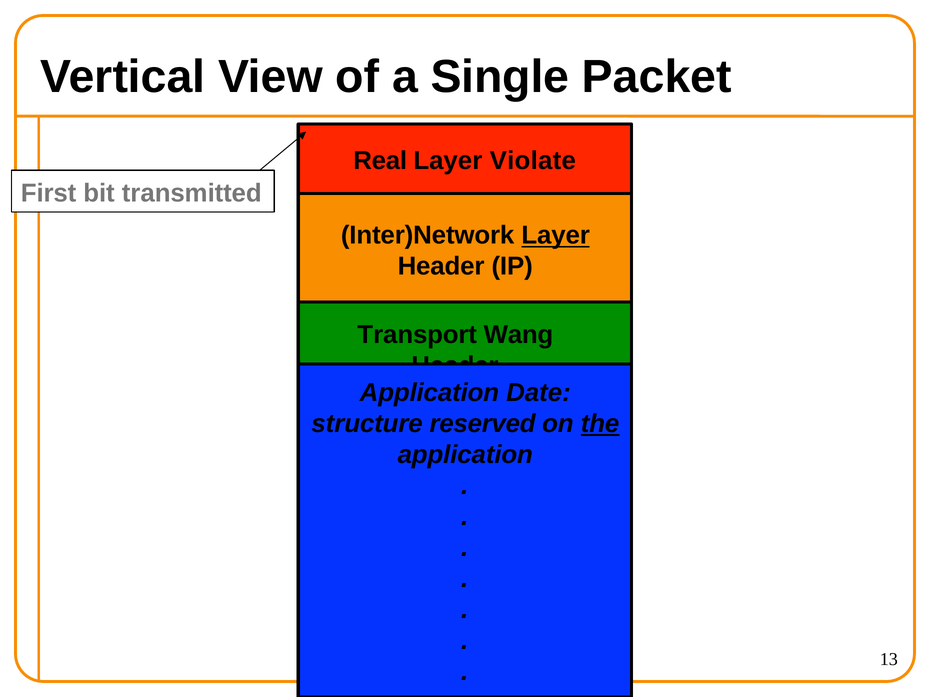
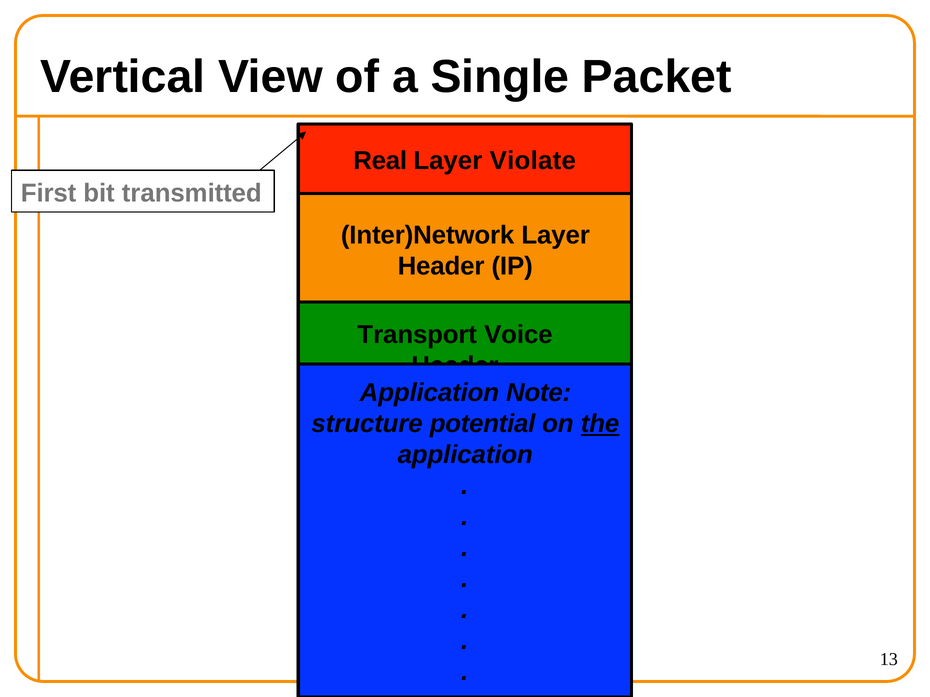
Layer at (556, 236) underline: present -> none
Wang: Wang -> Voice
Date: Date -> Note
reserved: reserved -> potential
